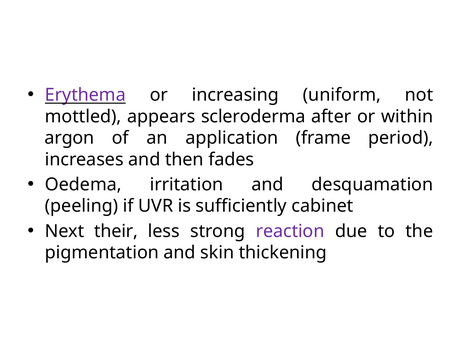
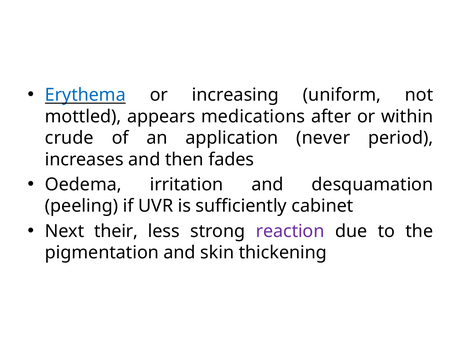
Erythema colour: purple -> blue
scleroderma: scleroderma -> medications
argon: argon -> crude
frame: frame -> never
